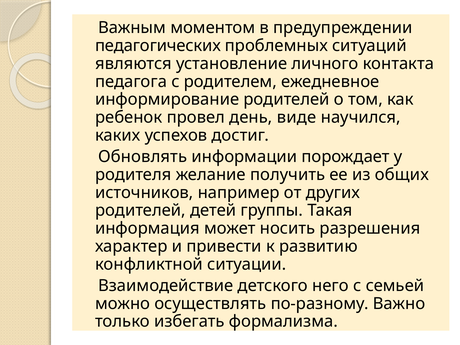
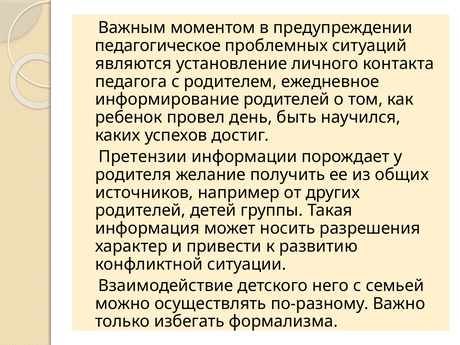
педагогических: педагогических -> педагогическое
виде: виде -> быть
Обновлять: Обновлять -> Претензии
